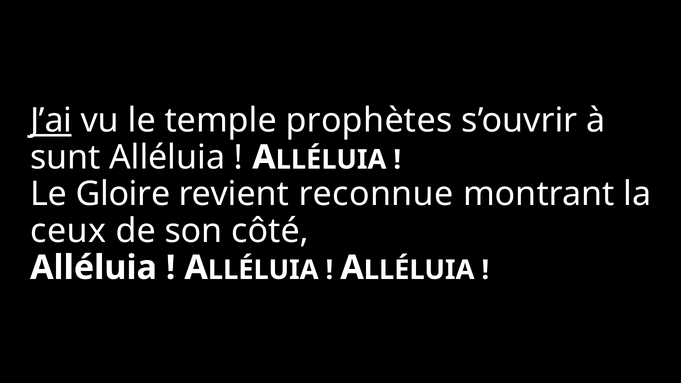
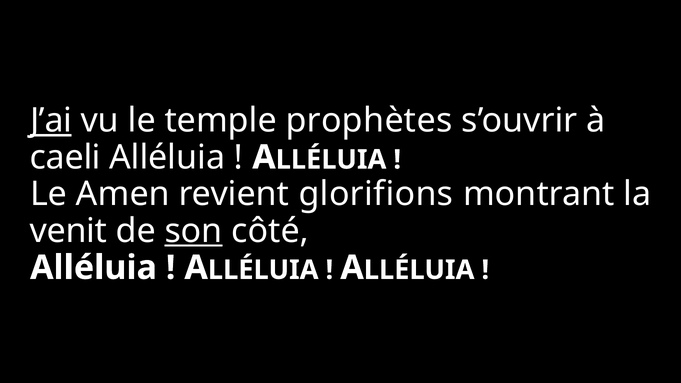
sunt: sunt -> caeli
Gloire: Gloire -> Amen
reconnue: reconnue -> glorifions
ceux: ceux -> venit
son underline: none -> present
